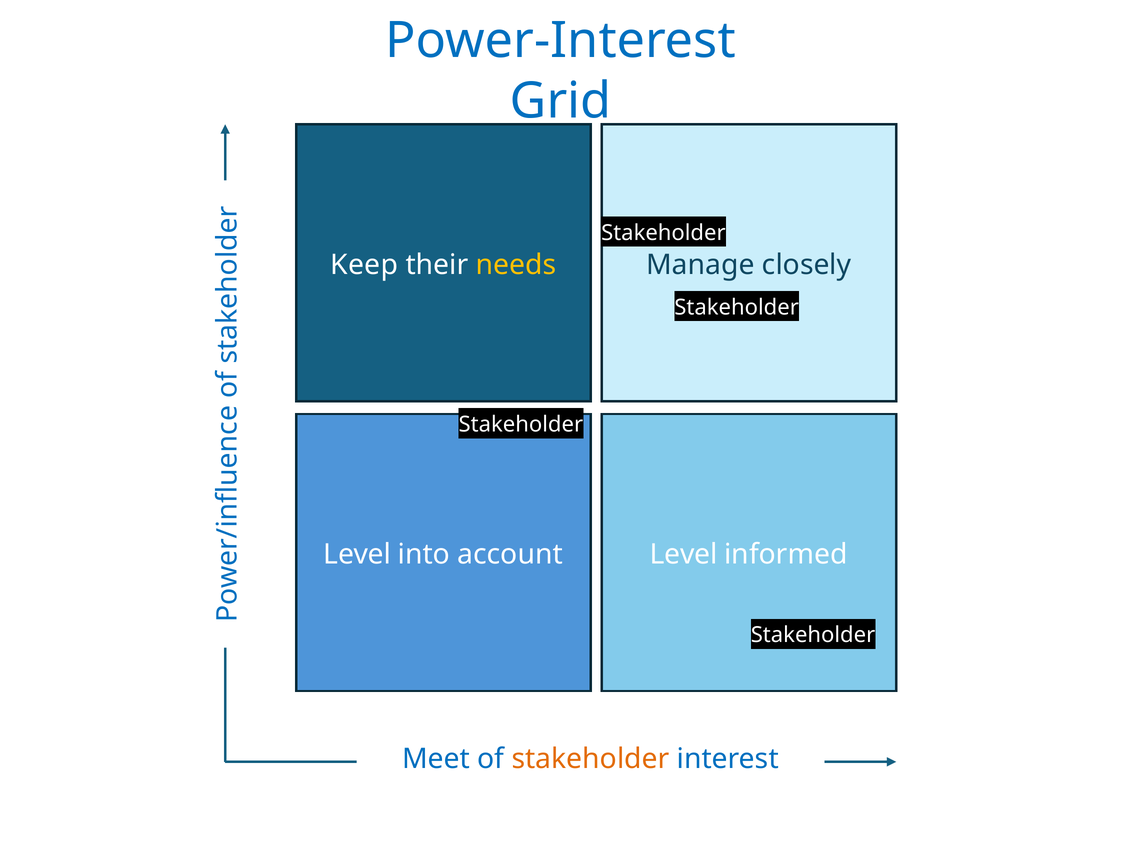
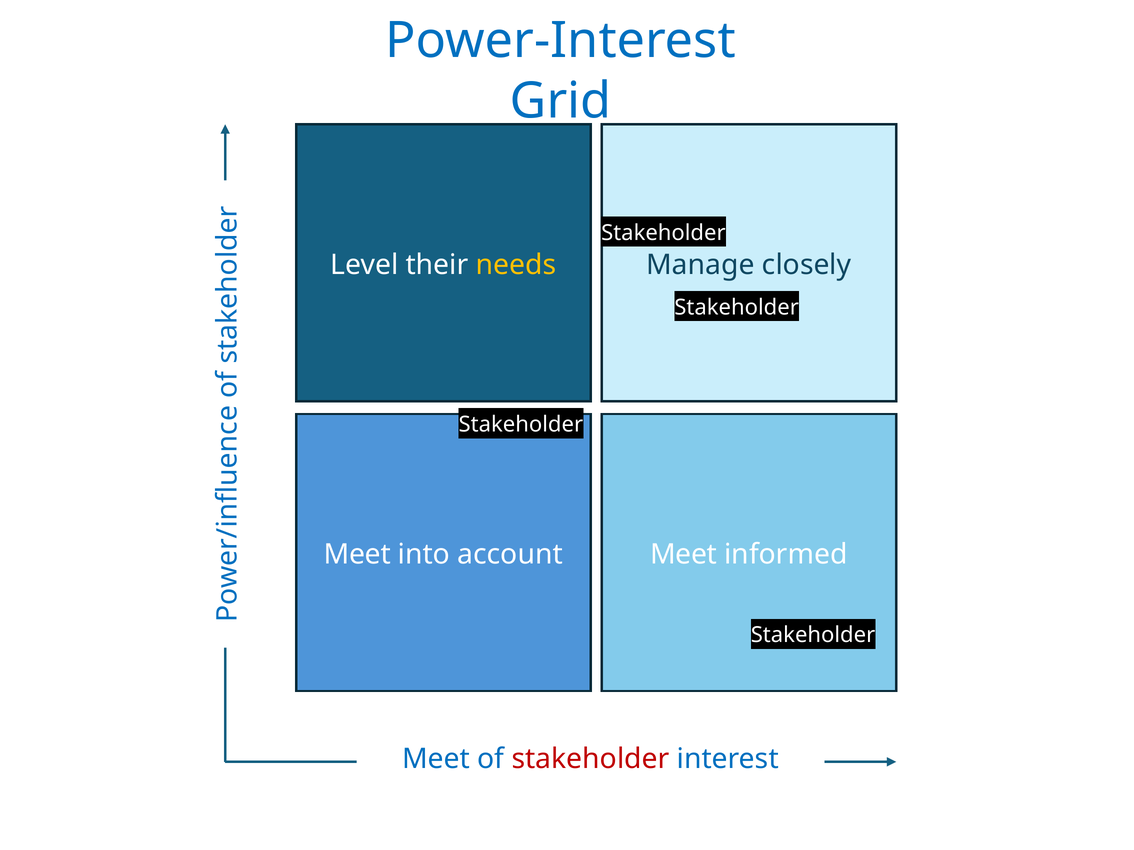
Keep: Keep -> Level
Level at (357, 555): Level -> Meet
account Level: Level -> Meet
stakeholder at (591, 760) colour: orange -> red
